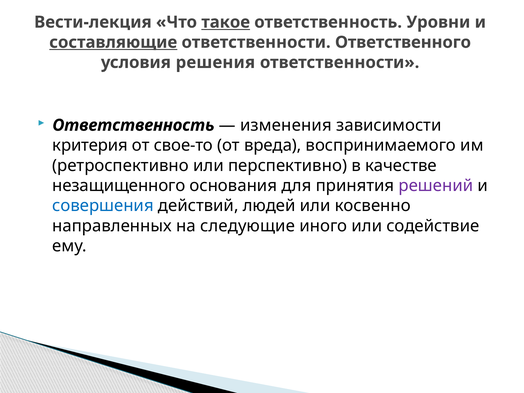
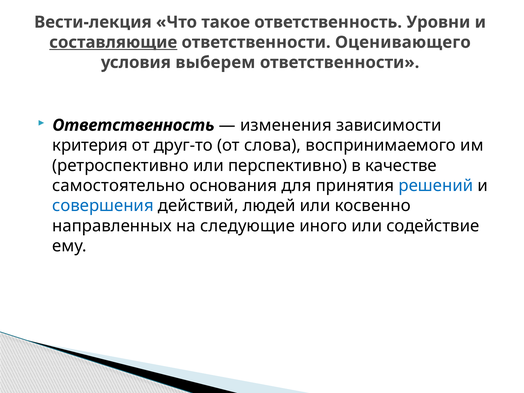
такое underline: present -> none
Ответственного: Ответственного -> Оценивающего
решения: решения -> выберем
свое-то: свое-то -> друг-то
вреда: вреда -> слова
незащищенного: незащищенного -> самостоятельно
решений colour: purple -> blue
